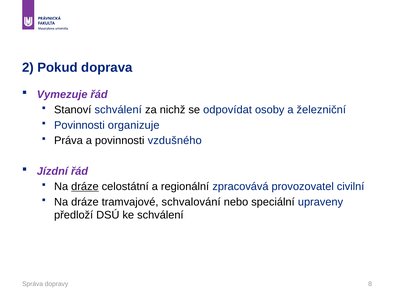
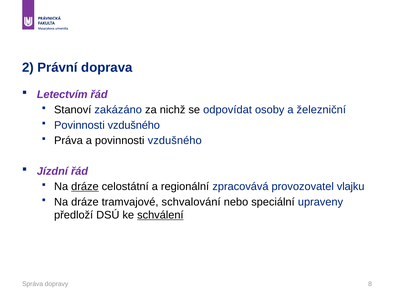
Pokud: Pokud -> Právní
Vymezuje: Vymezuje -> Letectvím
Stanoví schválení: schválení -> zakázáno
organizuje at (134, 125): organizuje -> vzdušného
civilní: civilní -> vlajku
schválení at (160, 215) underline: none -> present
